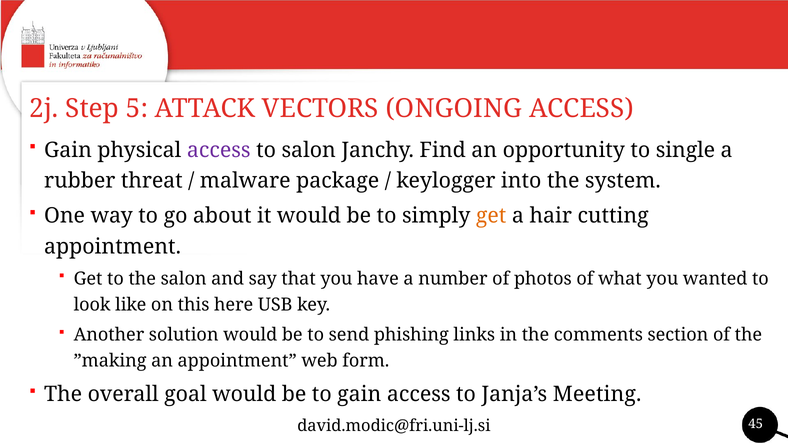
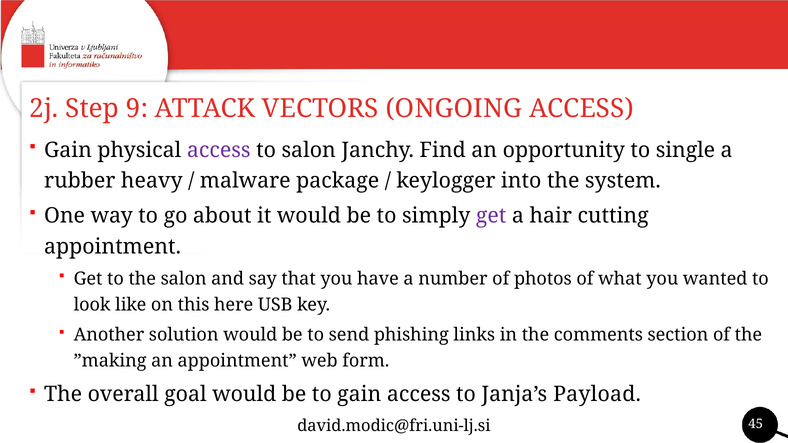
5: 5 -> 9
threat: threat -> heavy
get at (491, 216) colour: orange -> purple
Meeting: Meeting -> Payload
